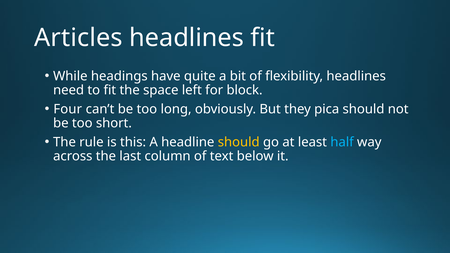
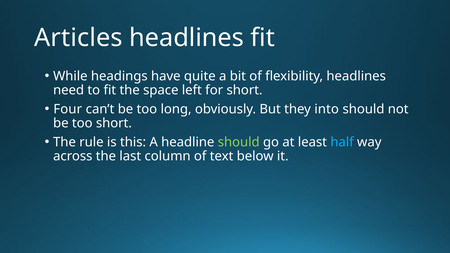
for block: block -> short
pica: pica -> into
should at (239, 142) colour: yellow -> light green
